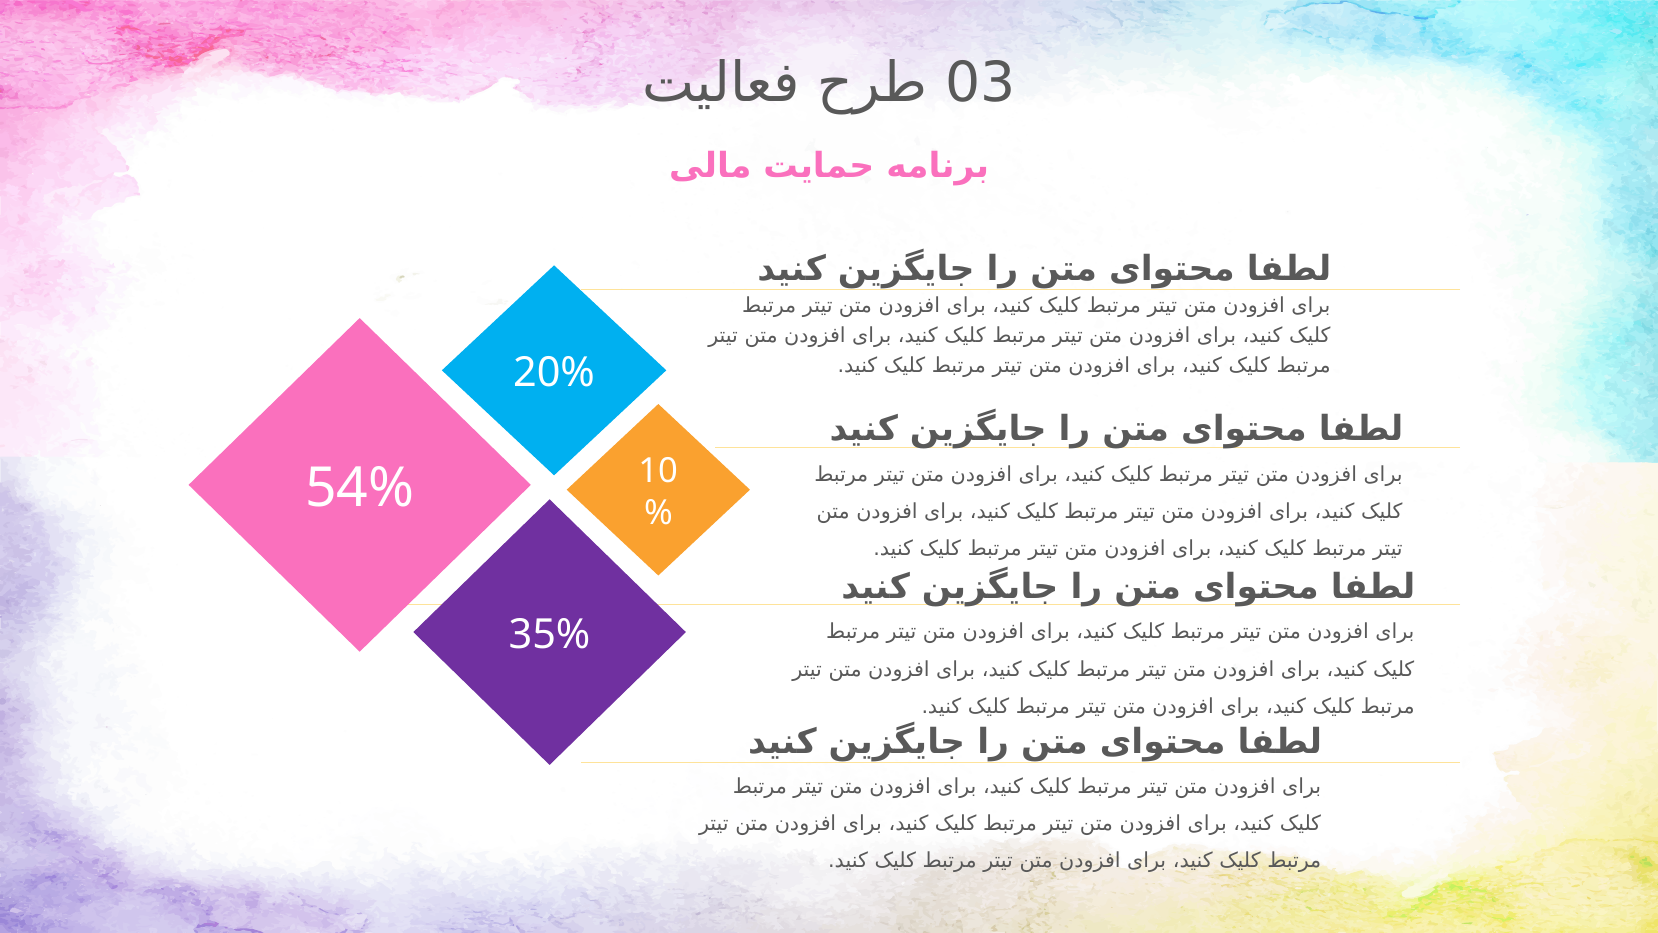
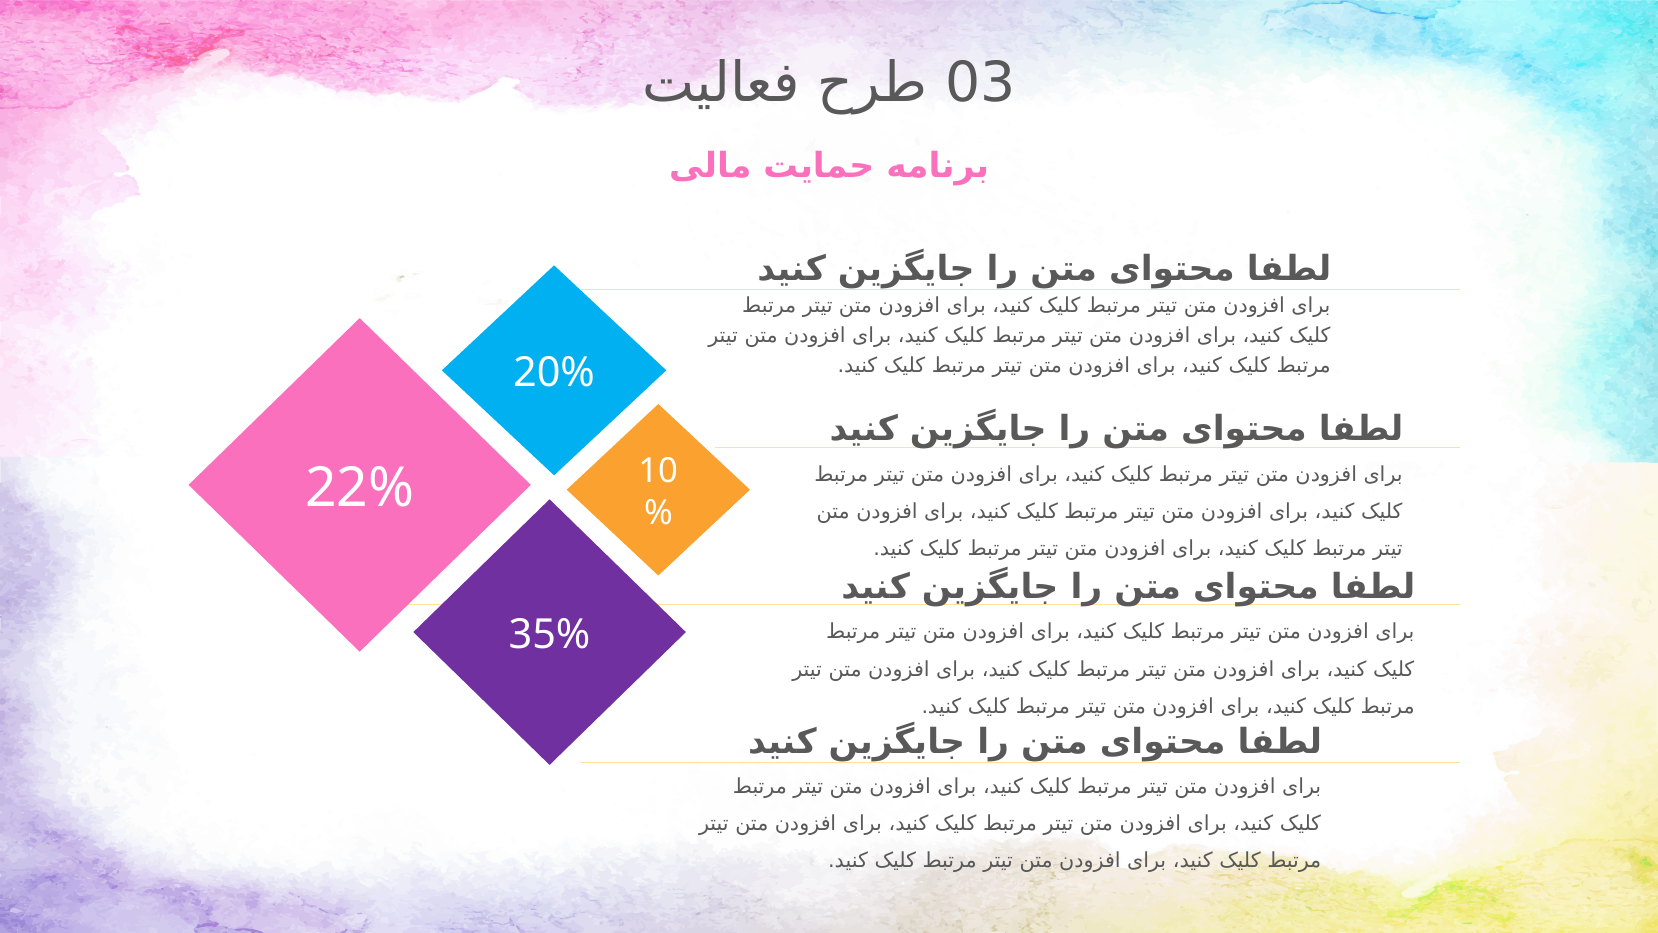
54%: 54% -> 22%
